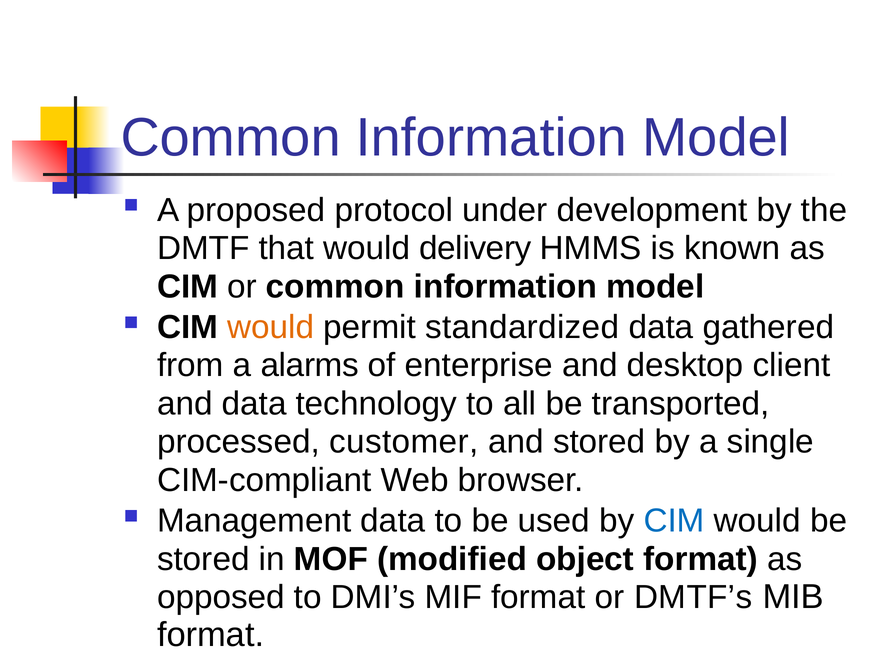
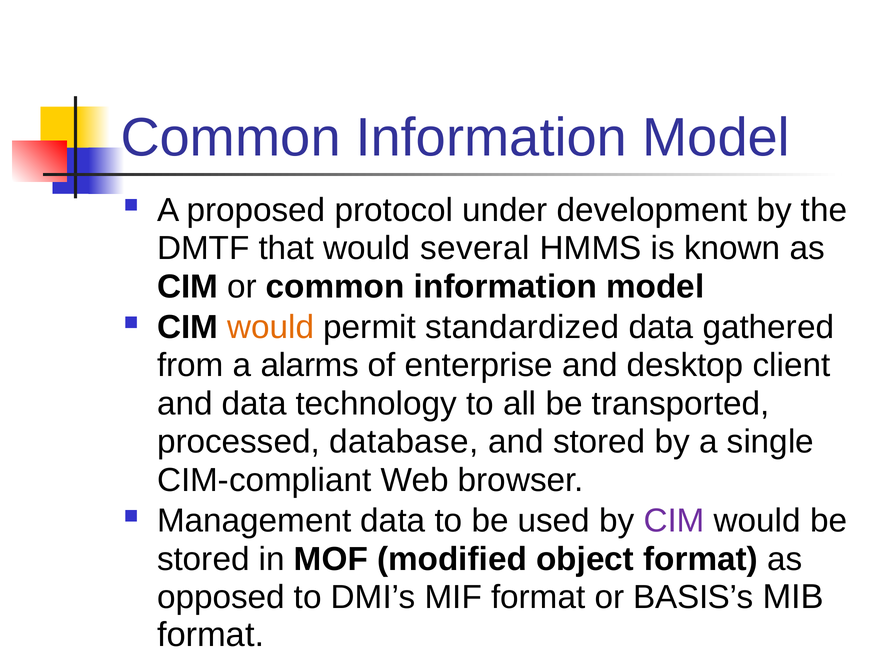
delivery: delivery -> several
customer: customer -> database
CIM at (674, 521) colour: blue -> purple
DMTF’s: DMTF’s -> BASIS’s
